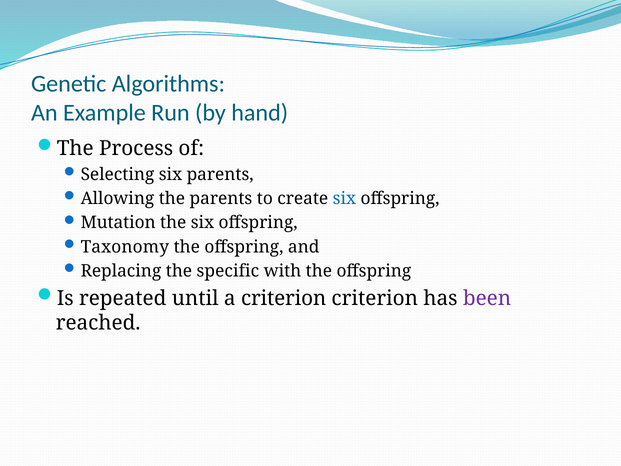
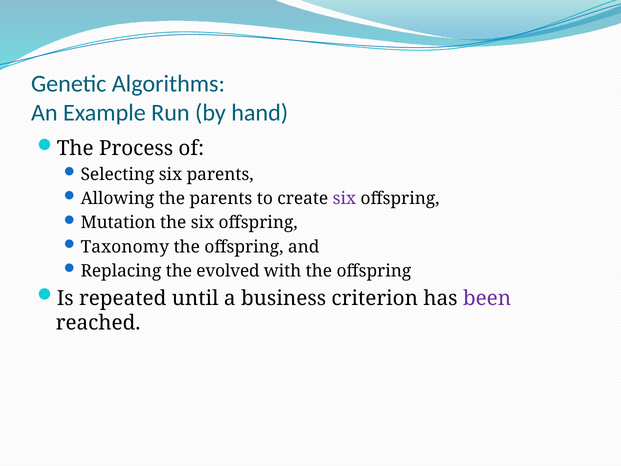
six at (344, 199) colour: blue -> purple
specific: specific -> evolved
a criterion: criterion -> business
